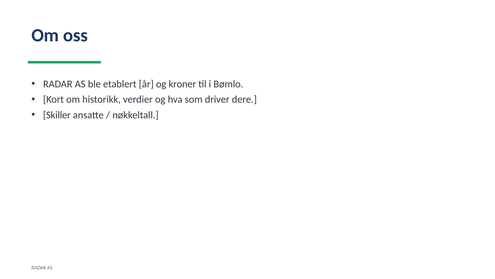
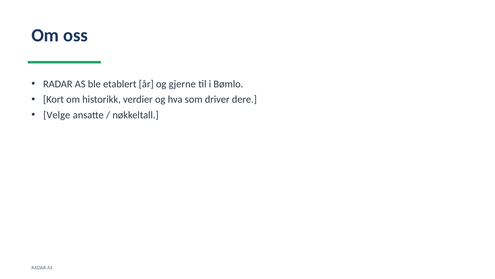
kroner: kroner -> gjerne
Skiller: Skiller -> Velge
